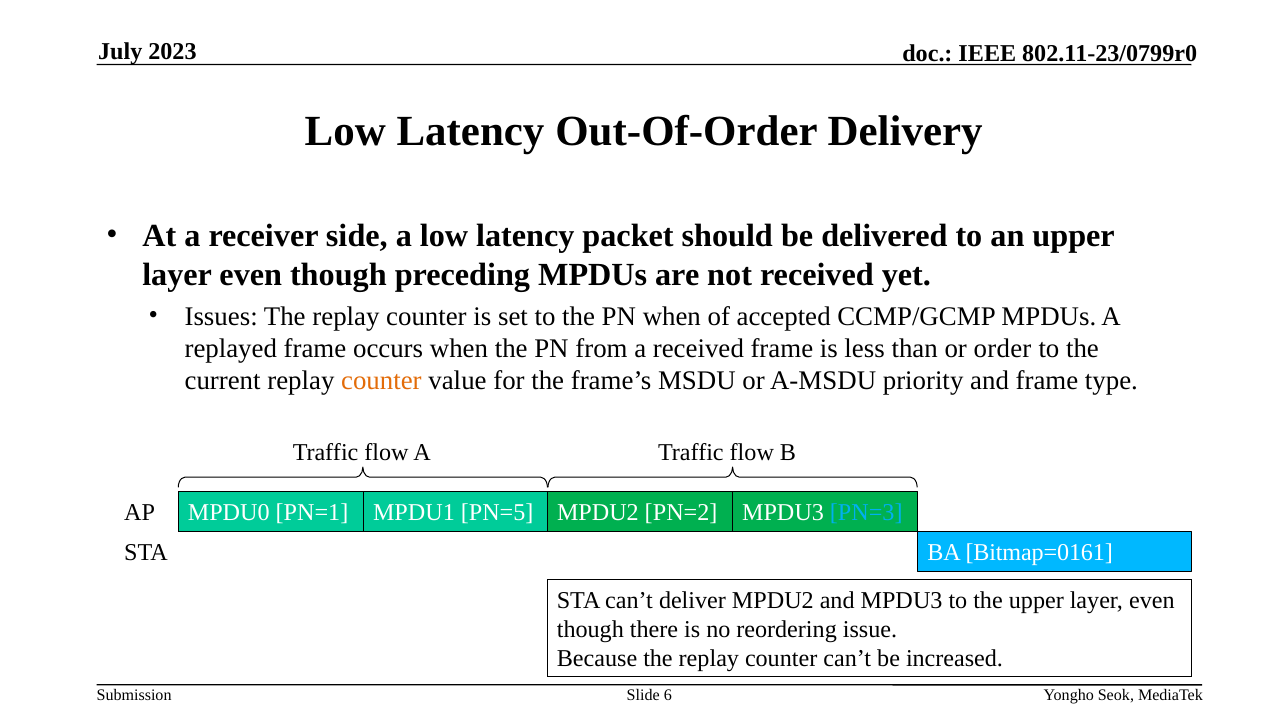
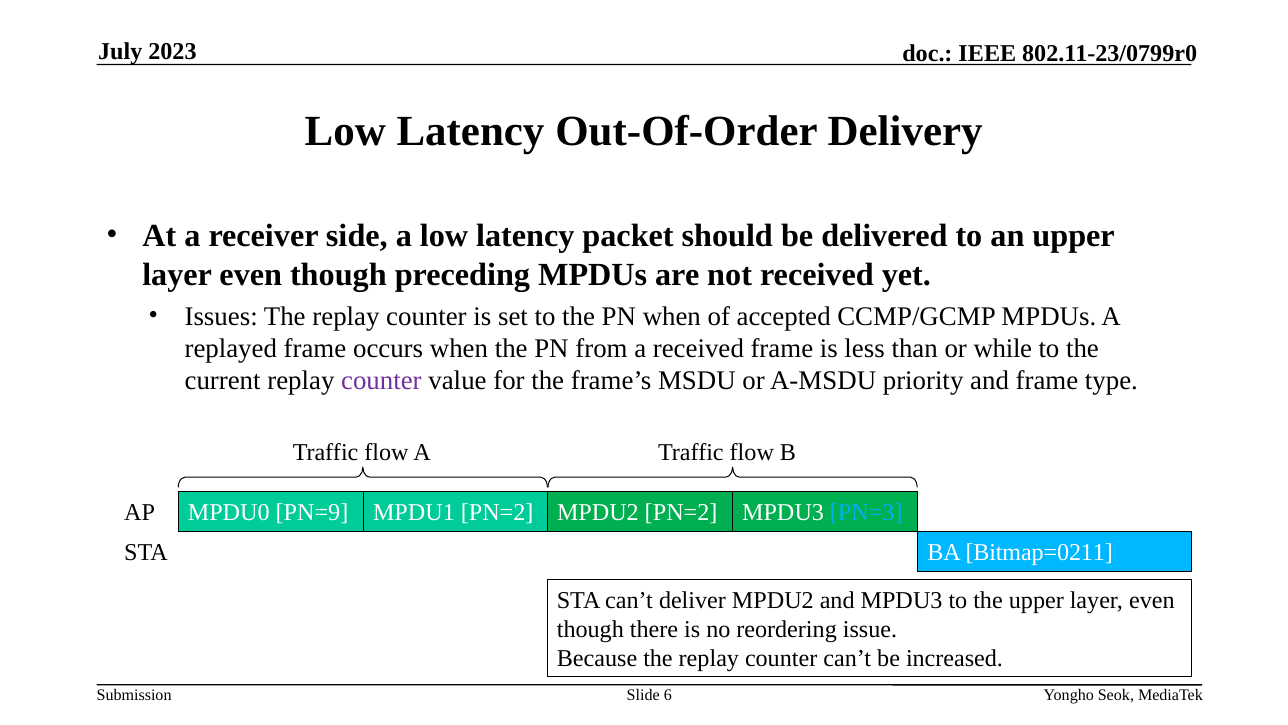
order: order -> while
counter at (381, 381) colour: orange -> purple
PN=1: PN=1 -> PN=9
MPDU1 PN=5: PN=5 -> PN=2
Bitmap=0161: Bitmap=0161 -> Bitmap=0211
